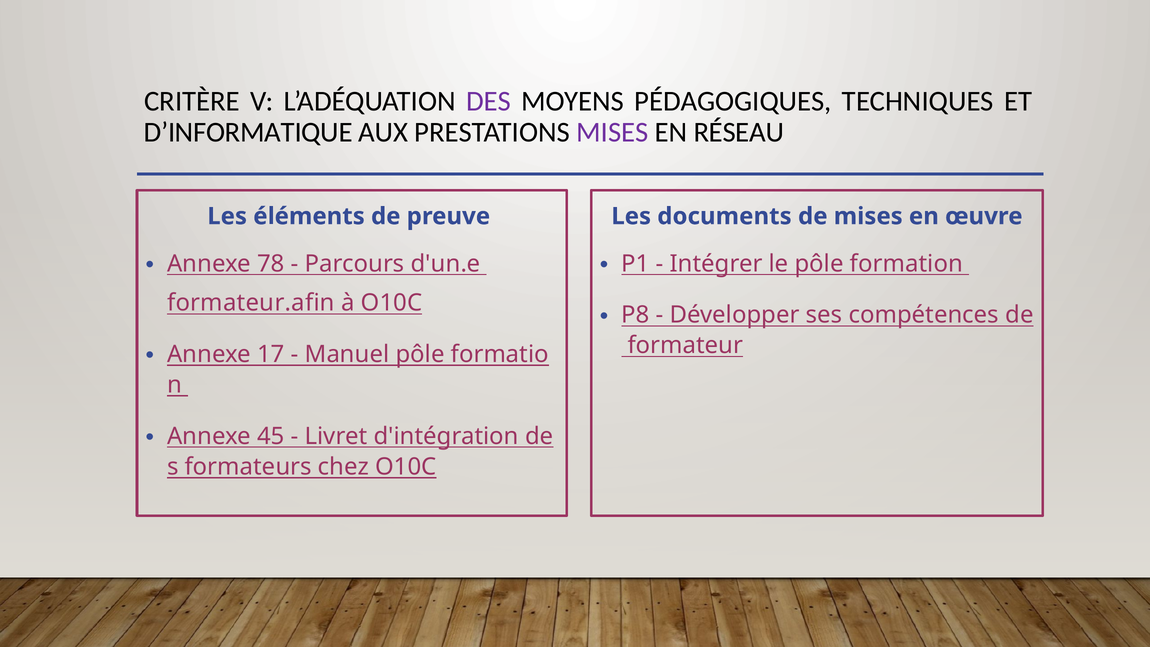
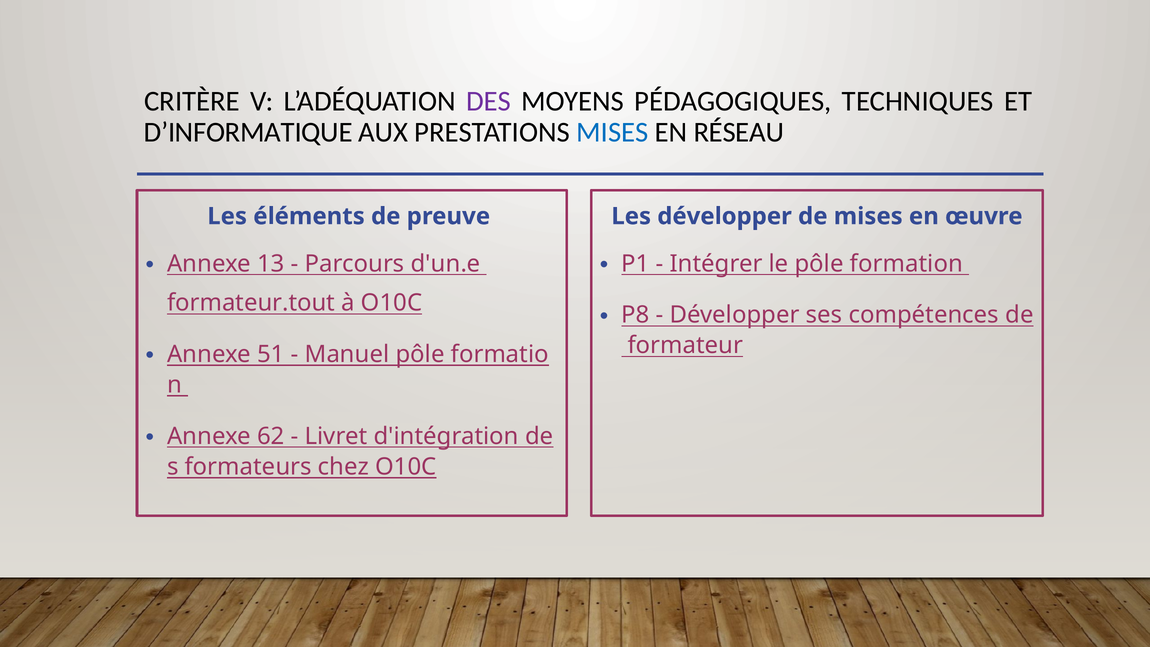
MISES at (612, 132) colour: purple -> blue
Les documents: documents -> développer
78: 78 -> 13
formateur.afin: formateur.afin -> formateur.tout
17: 17 -> 51
45: 45 -> 62
